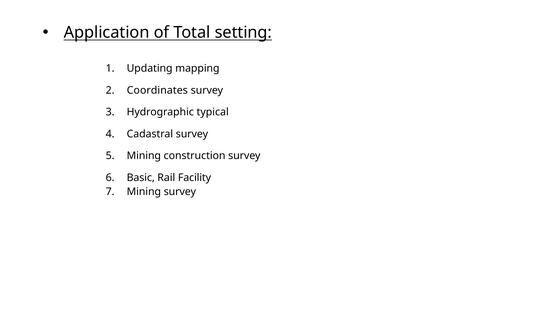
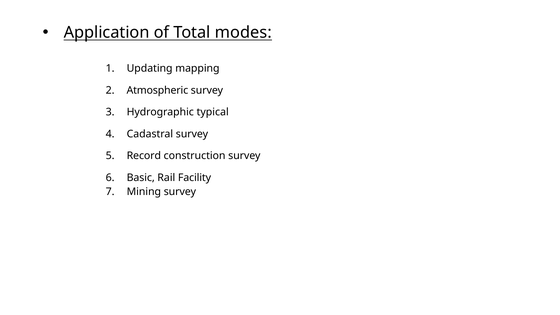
setting: setting -> modes
Coordinates: Coordinates -> Atmospheric
Mining at (144, 156): Mining -> Record
